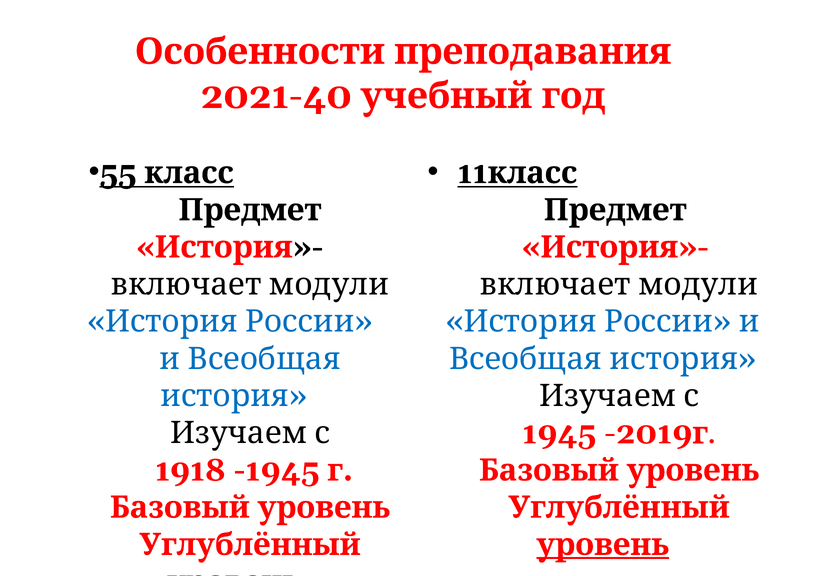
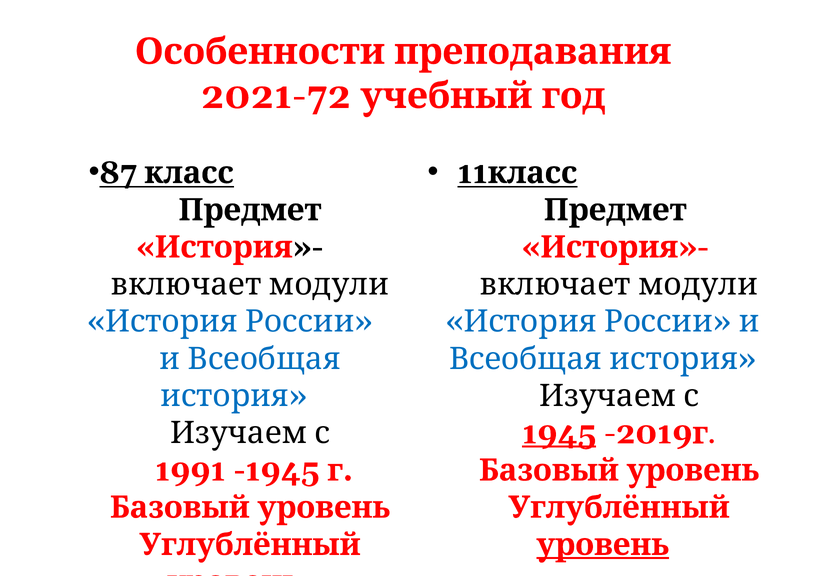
2021-40: 2021-40 -> 2021-72
55: 55 -> 87
1945 underline: none -> present
1918: 1918 -> 1991
